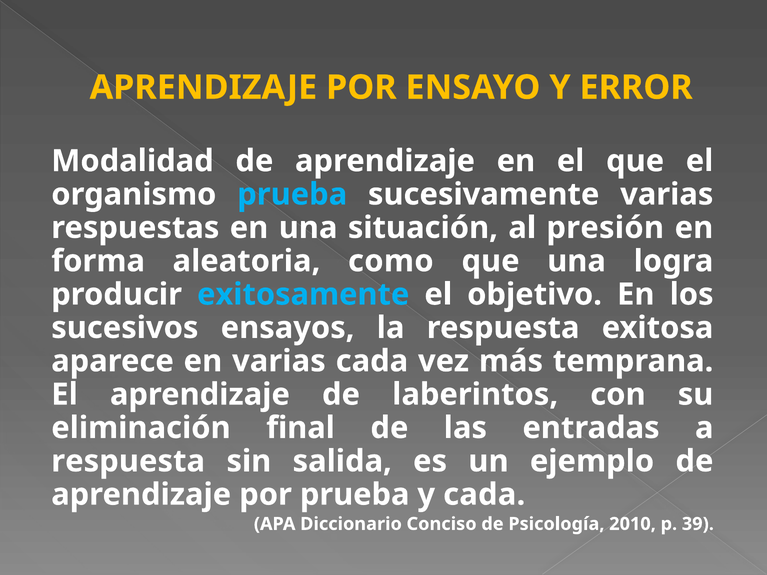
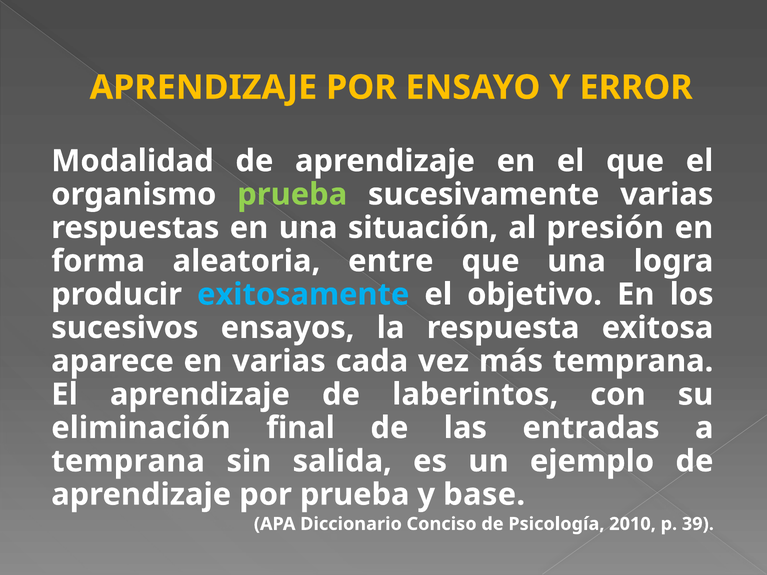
prueba at (292, 194) colour: light blue -> light green
como: como -> entre
respuesta at (128, 461): respuesta -> temprana
y cada: cada -> base
